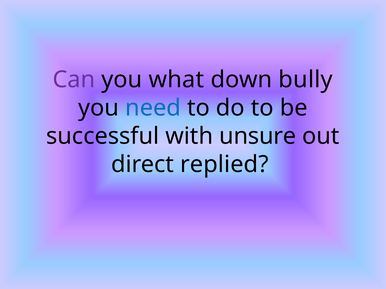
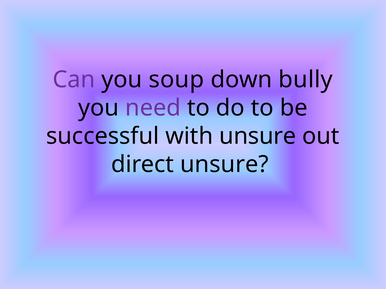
what: what -> soup
need colour: blue -> purple
direct replied: replied -> unsure
